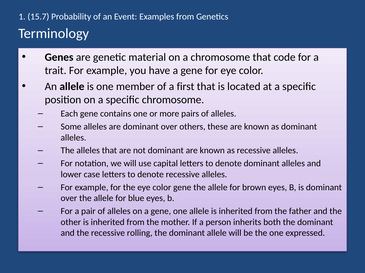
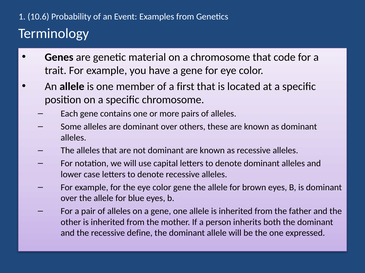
15.7: 15.7 -> 10.6
rolling: rolling -> define
